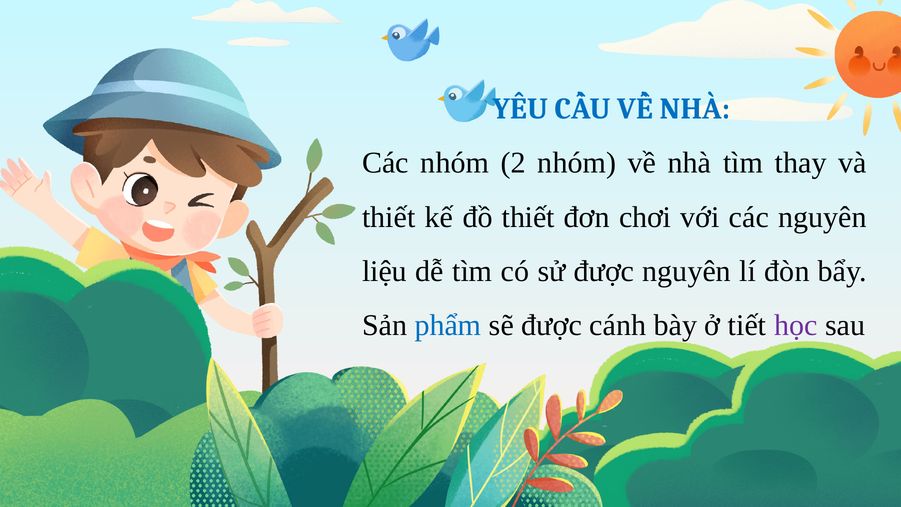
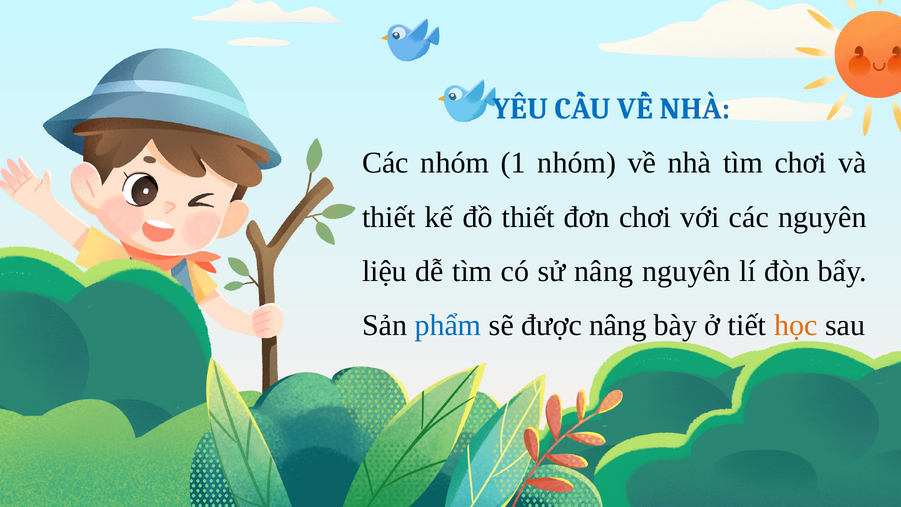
2: 2 -> 1
tìm thay: thay -> chơi
sử được: được -> nâng
được cánh: cánh -> nâng
học colour: purple -> orange
